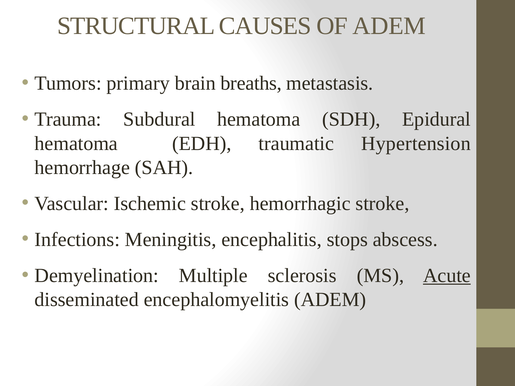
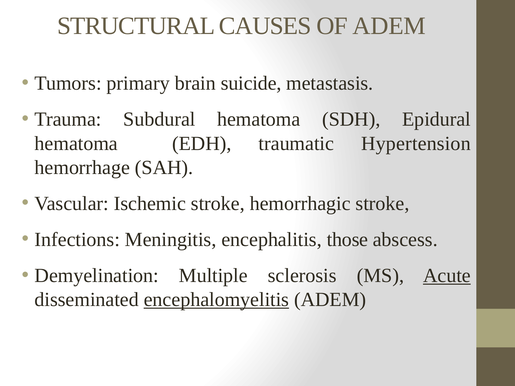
breaths: breaths -> suicide
stops: stops -> those
encephalomyelitis underline: none -> present
